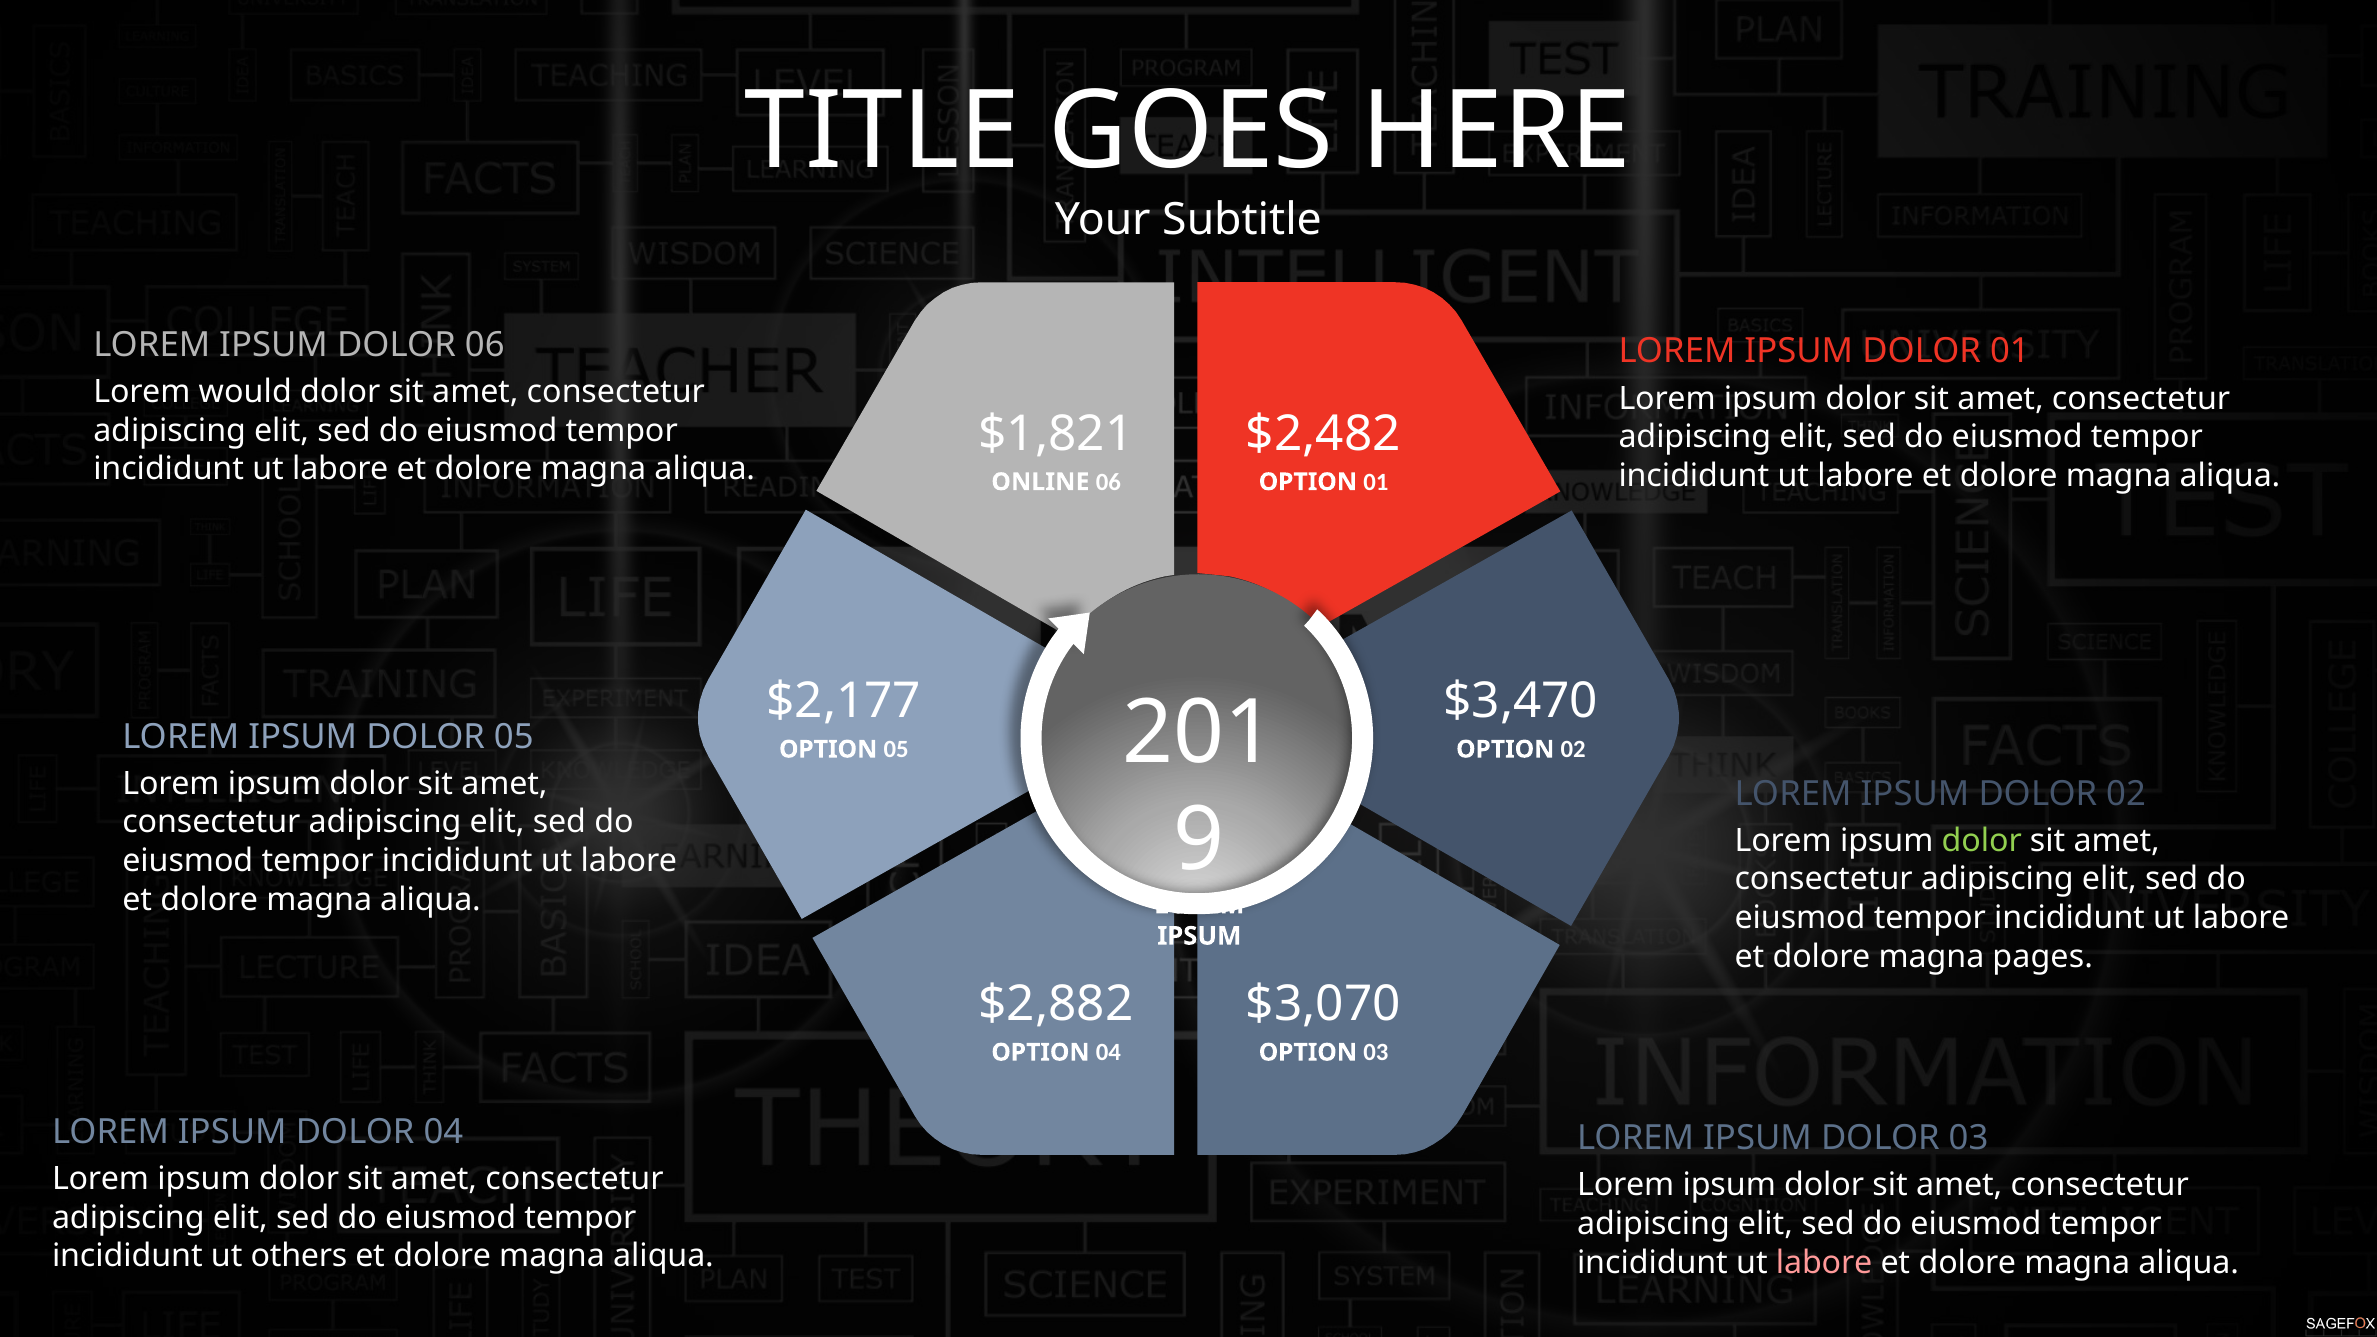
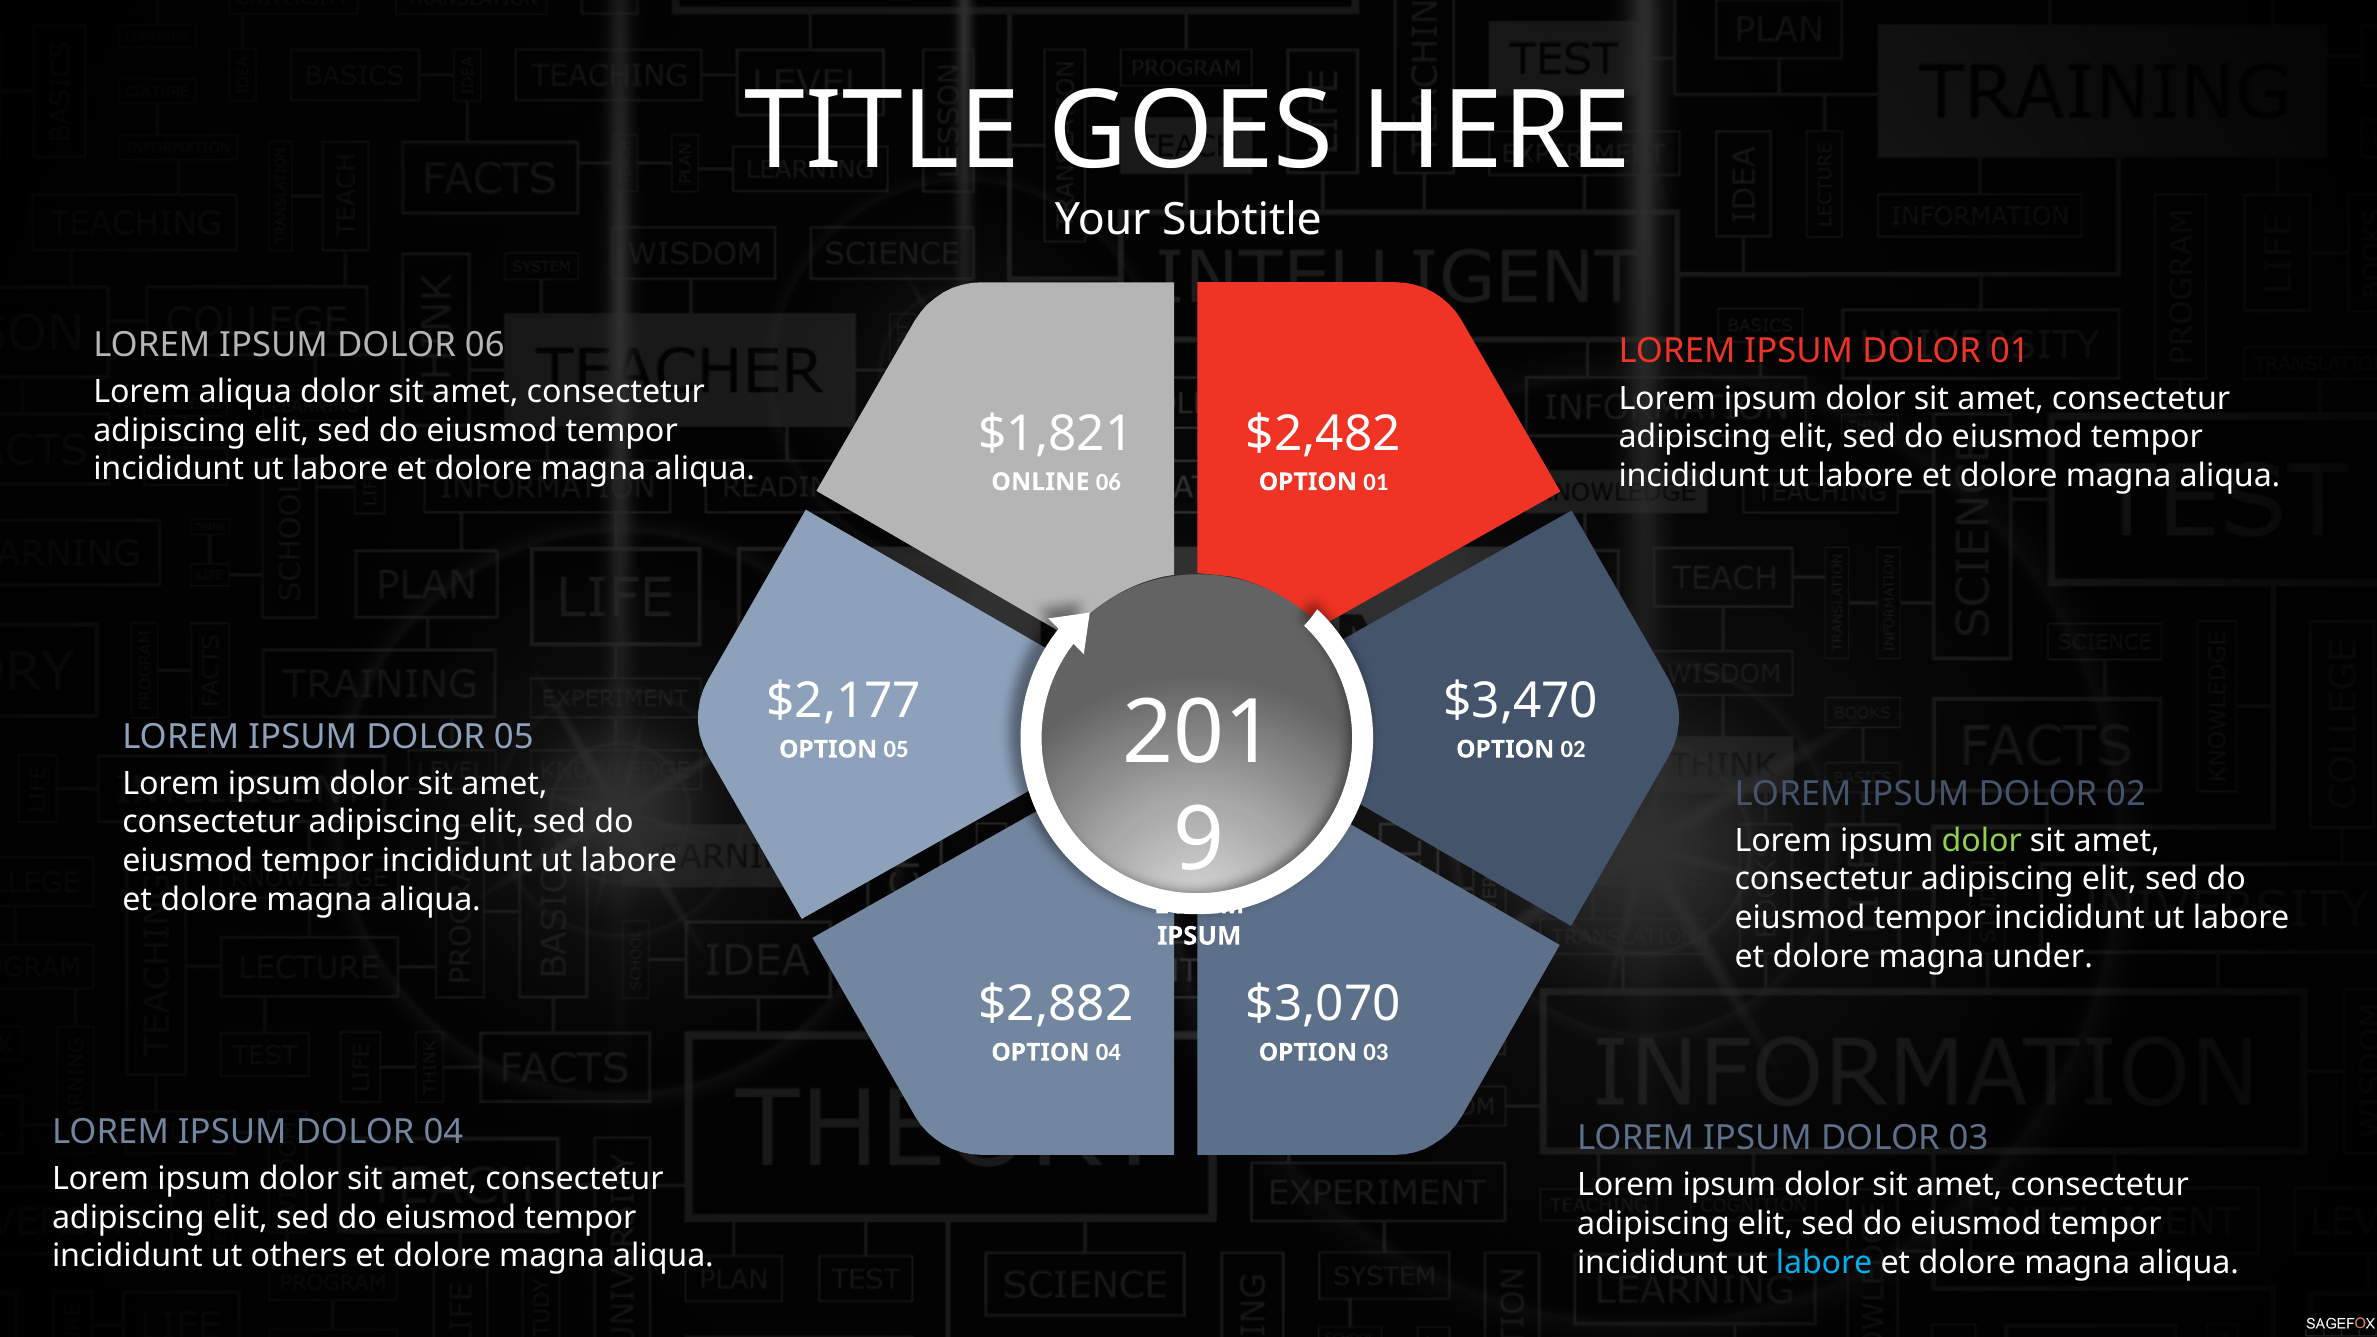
Lorem would: would -> aliqua
pages: pages -> under
labore at (1824, 1263) colour: pink -> light blue
